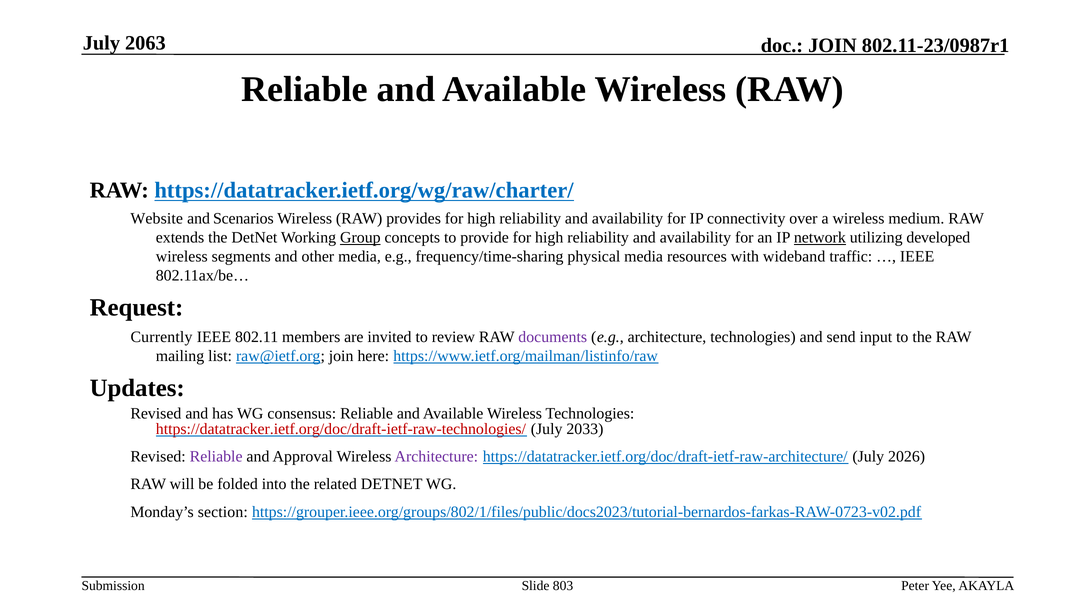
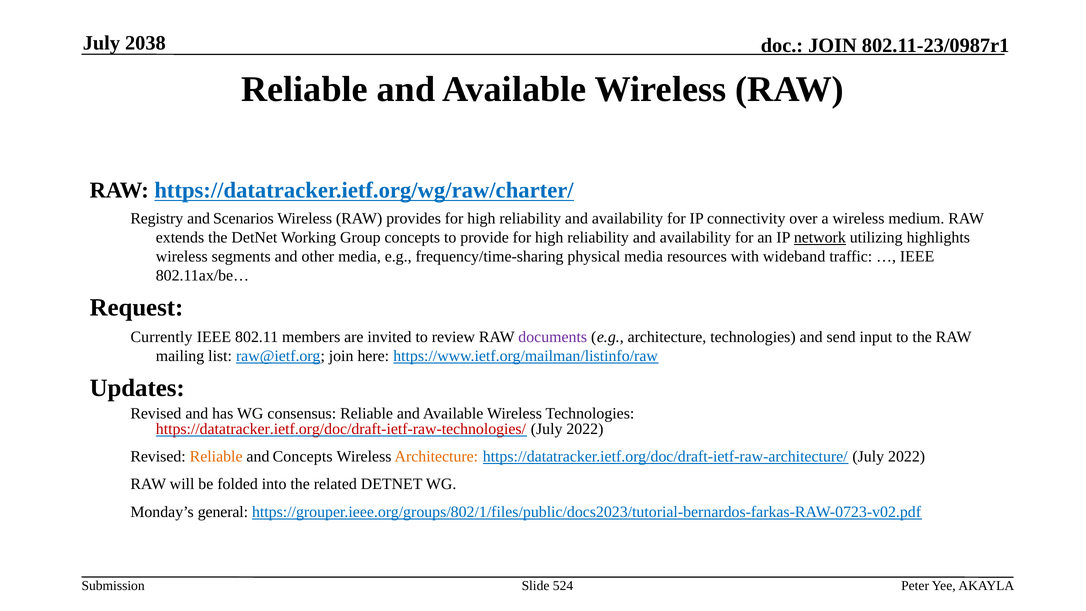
2063: 2063 -> 2038
Website: Website -> Registry
Group underline: present -> none
developed: developed -> highlights
2033 at (585, 429): 2033 -> 2022
Reliable at (216, 456) colour: purple -> orange
and Approval: Approval -> Concepts
Architecture at (436, 456) colour: purple -> orange
https://datatracker.ietf.org/doc/draft-ietf-raw-architecture/ July 2026: 2026 -> 2022
section: section -> general
803: 803 -> 524
